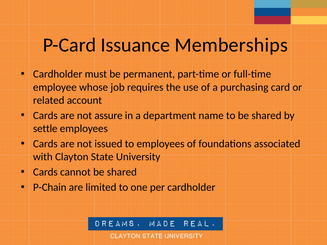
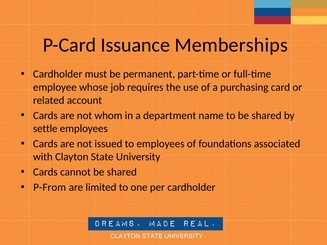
assure: assure -> whom
P-Chain: P-Chain -> P-From
